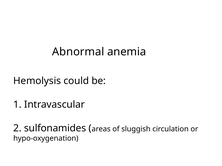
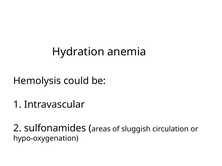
Abnormal: Abnormal -> Hydration
